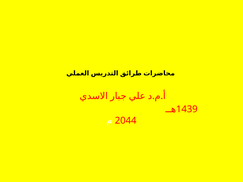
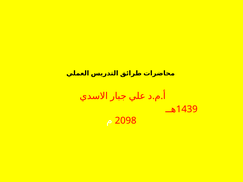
2044: 2044 -> 2098
